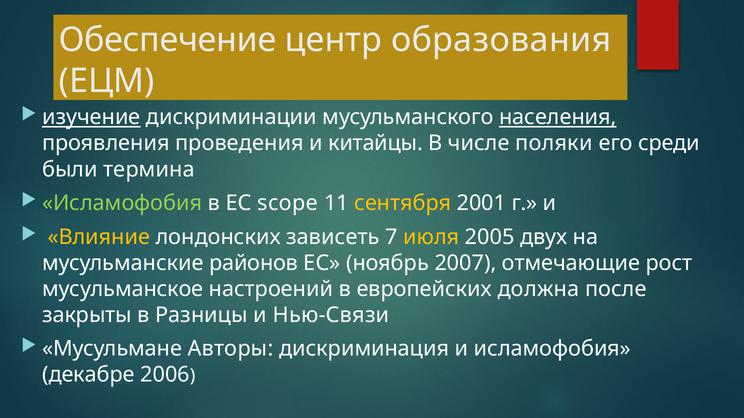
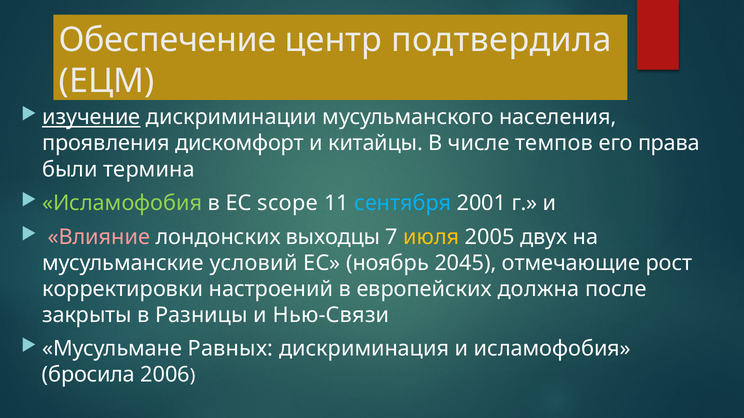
образования: образования -> подтвердила
населения underline: present -> none
проведения: проведения -> дискомфорт
поляки: поляки -> темпов
среди: среди -> права
сентября colour: yellow -> light blue
Влияние colour: yellow -> pink
зависеть: зависеть -> выходцы
районов: районов -> условий
2007: 2007 -> 2045
мусульманское: мусульманское -> корректировки
Авторы: Авторы -> Равных
декабре: декабре -> бросила
